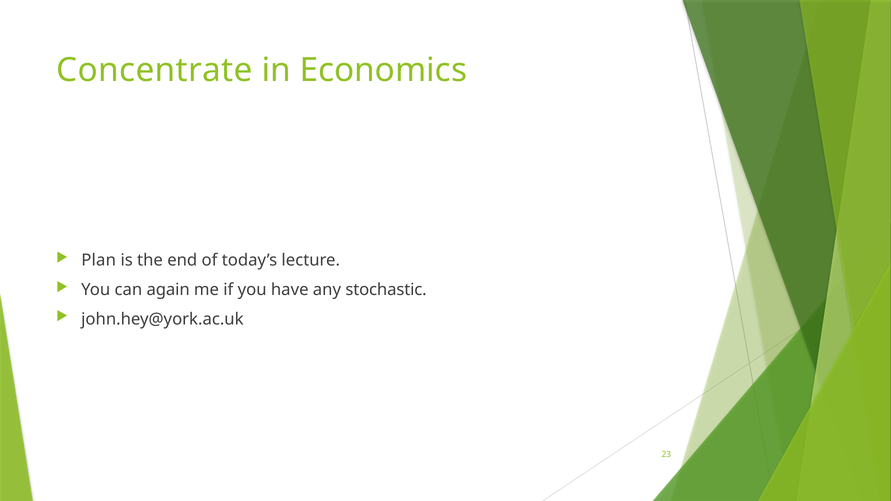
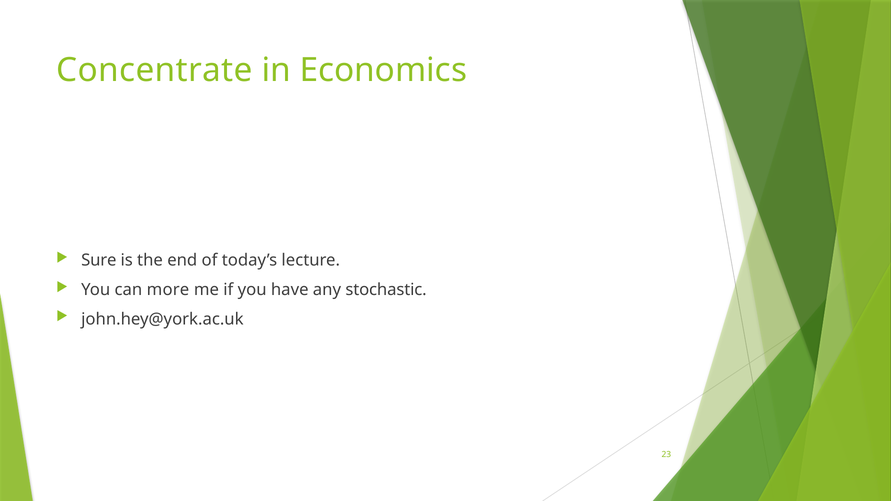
Plan: Plan -> Sure
again: again -> more
